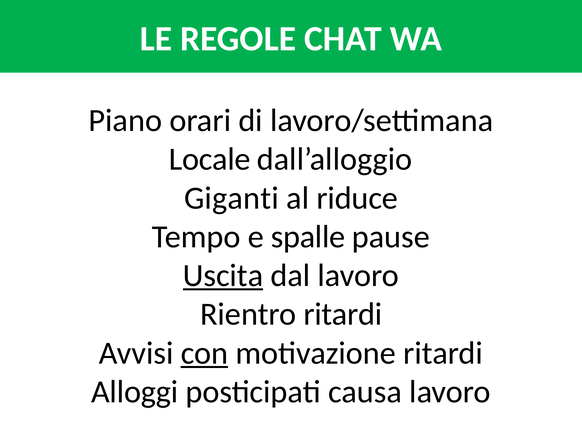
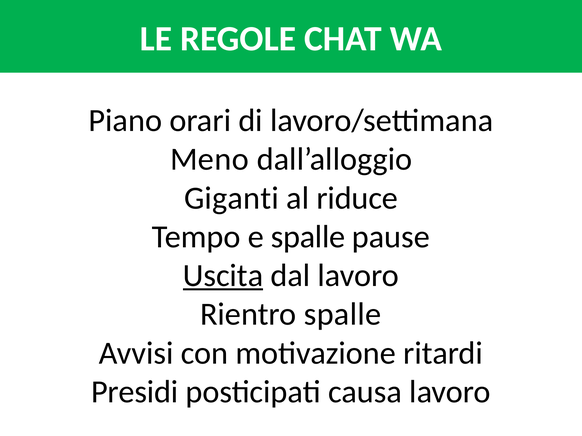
Locale: Locale -> Meno
Rientro ritardi: ritardi -> spalle
con underline: present -> none
Alloggi: Alloggi -> Presidi
